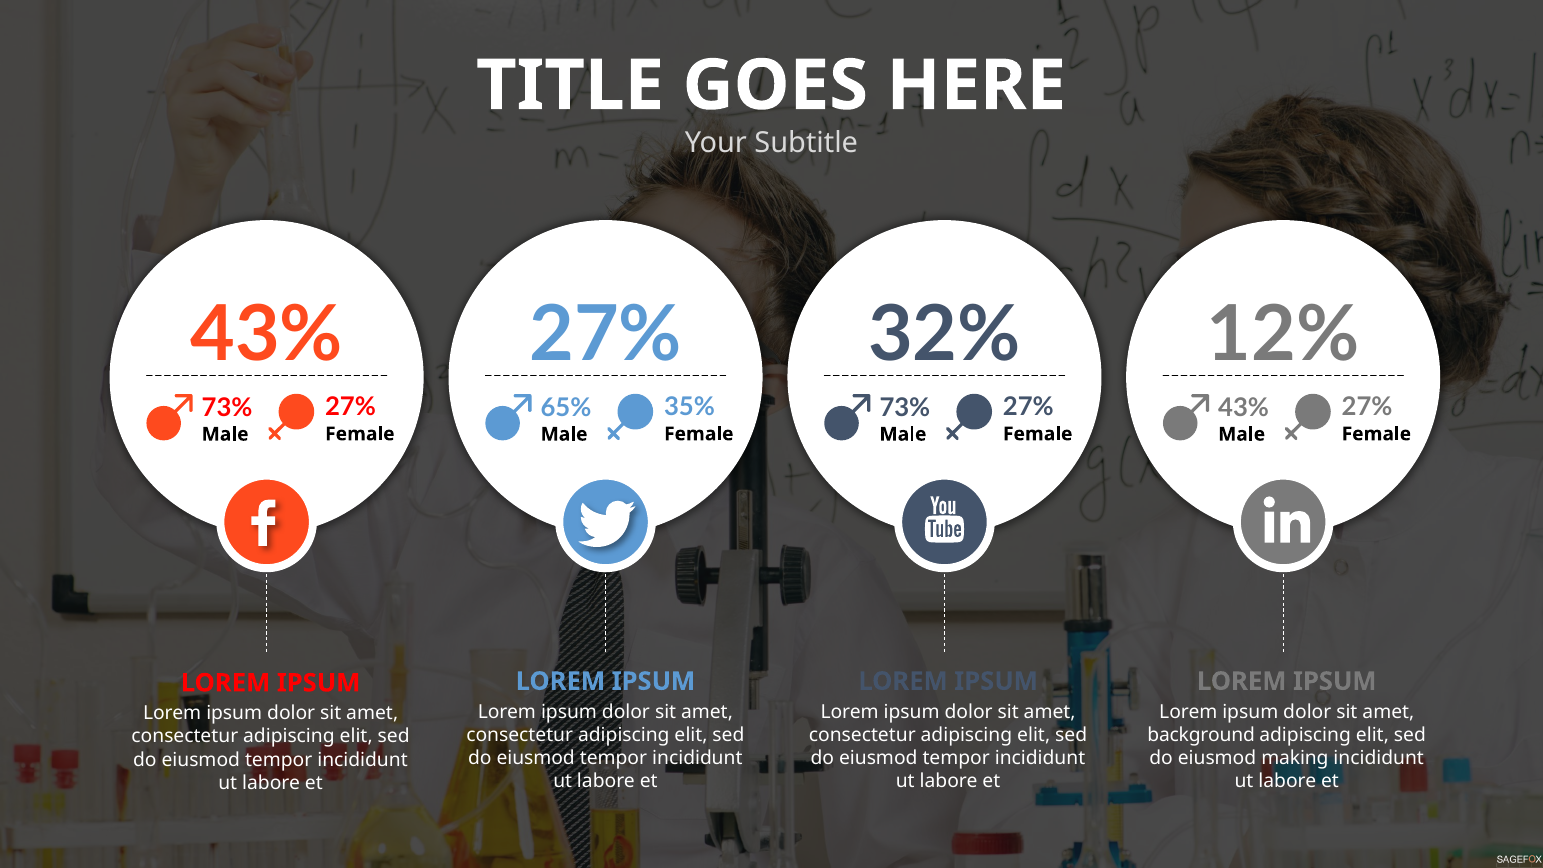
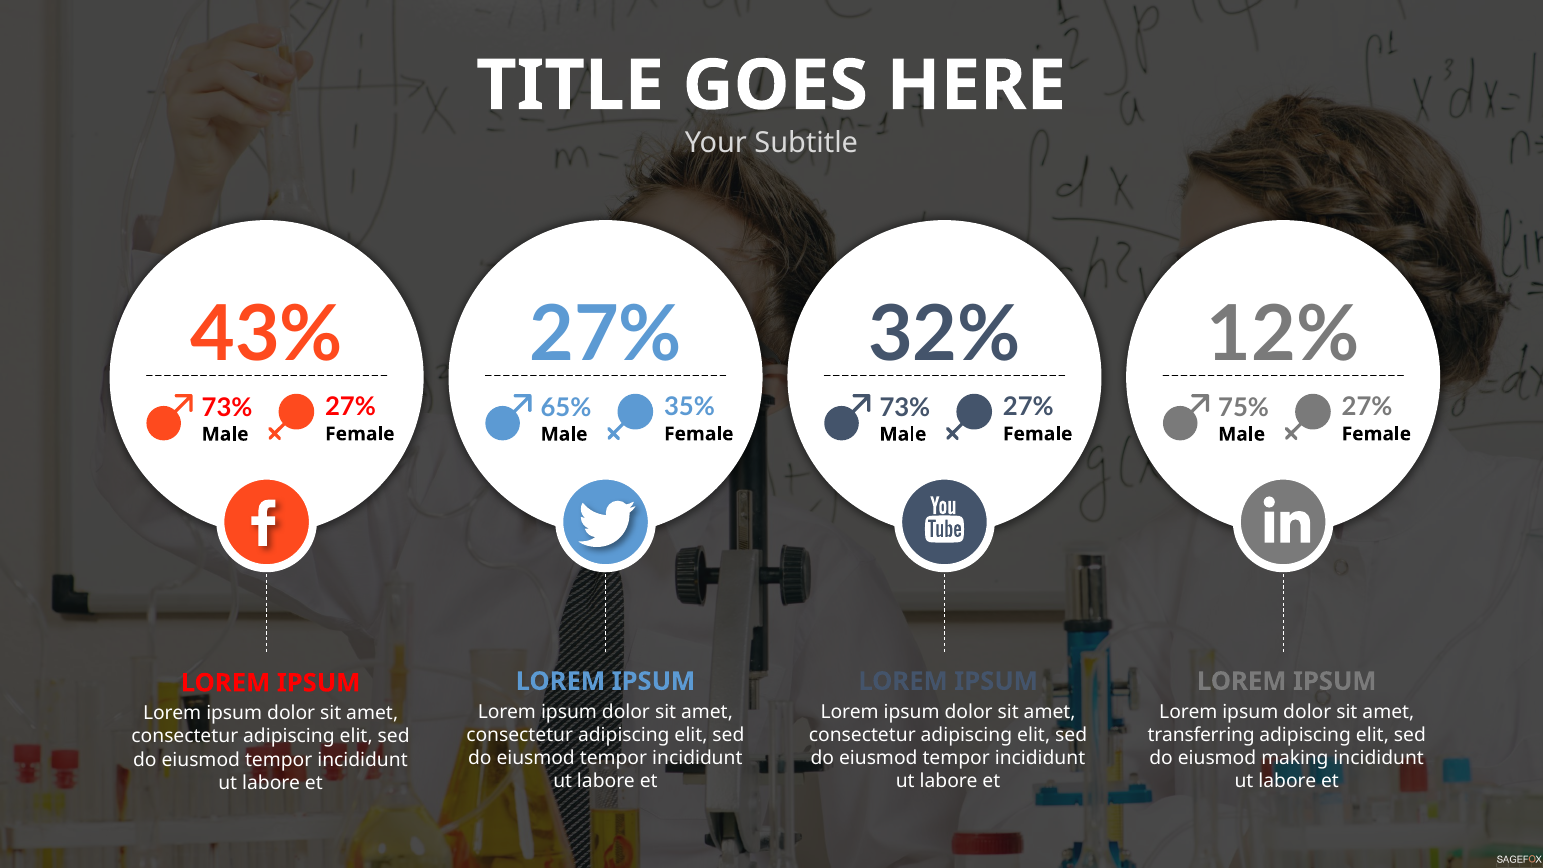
43% at (1244, 408): 43% -> 75%
background: background -> transferring
